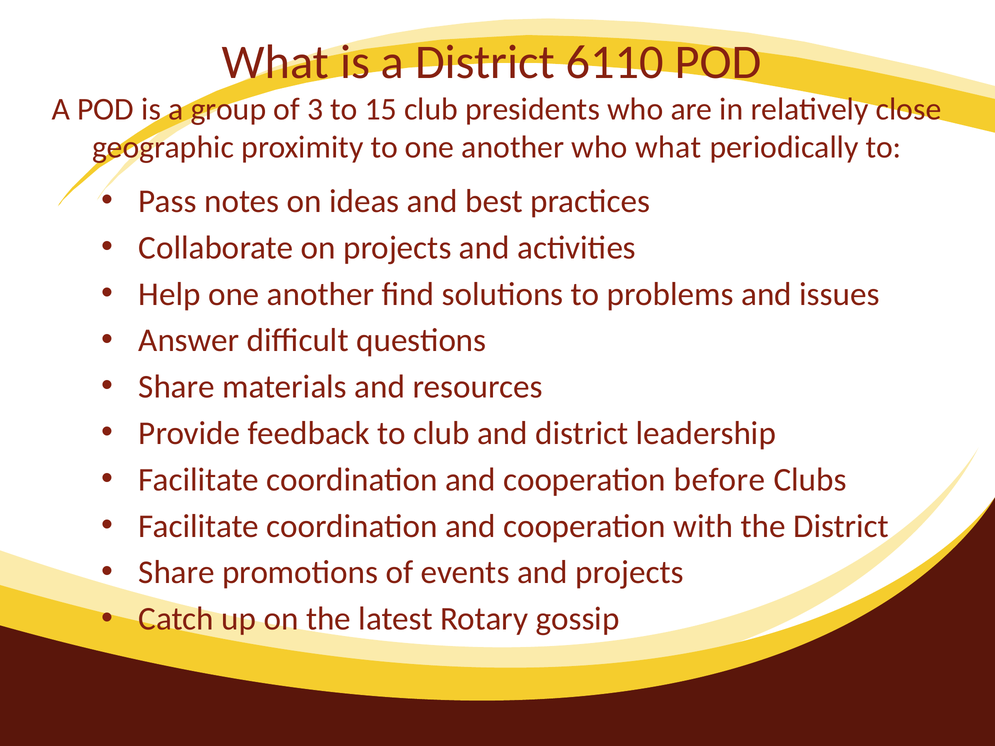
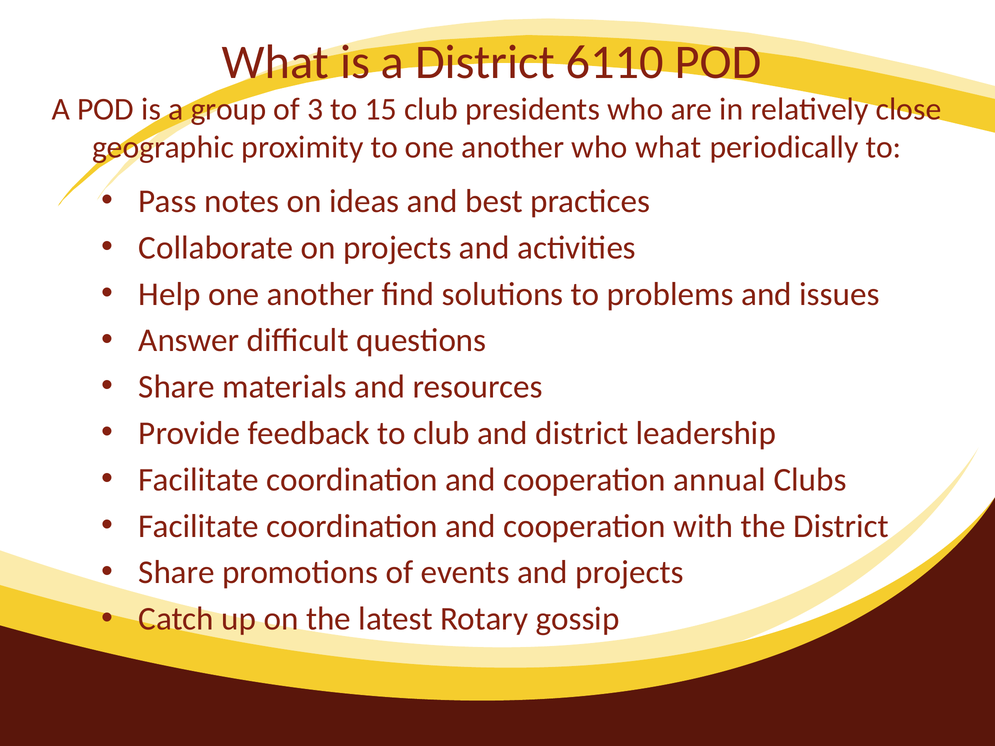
before: before -> annual
